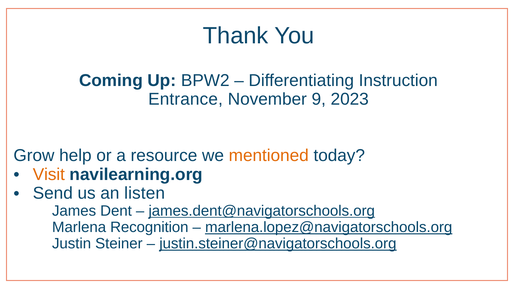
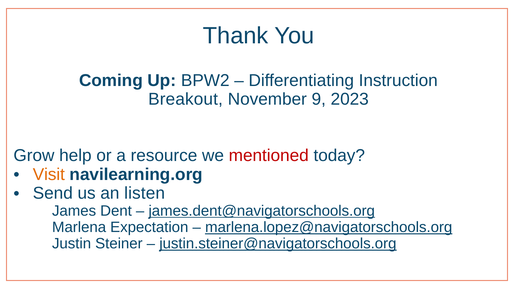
Entrance: Entrance -> Breakout
mentioned colour: orange -> red
Recognition: Recognition -> Expectation
